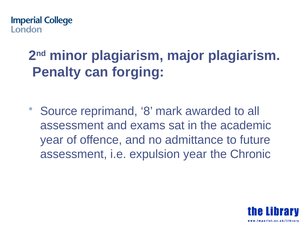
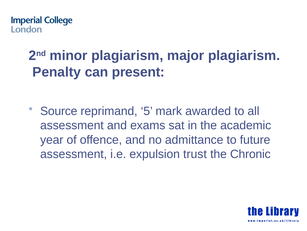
forging: forging -> present
8: 8 -> 5
expulsion year: year -> trust
